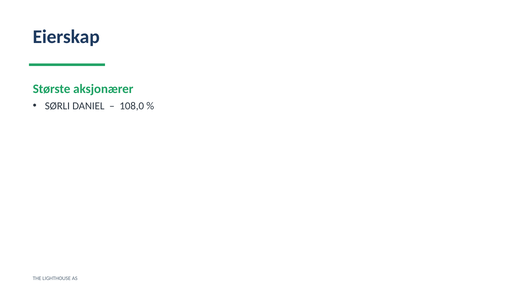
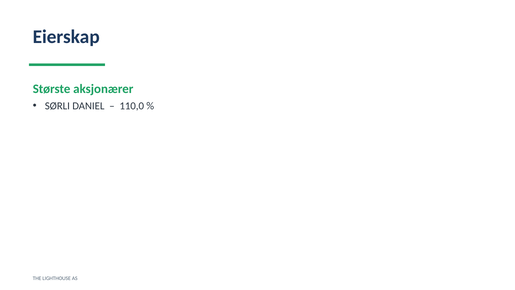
108,0: 108,0 -> 110,0
